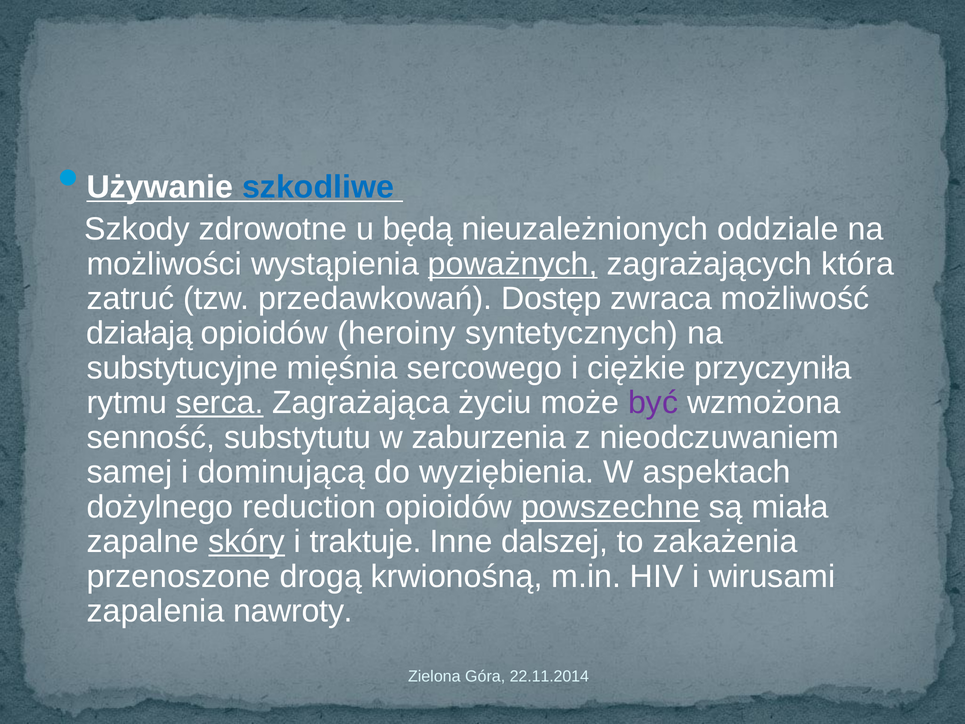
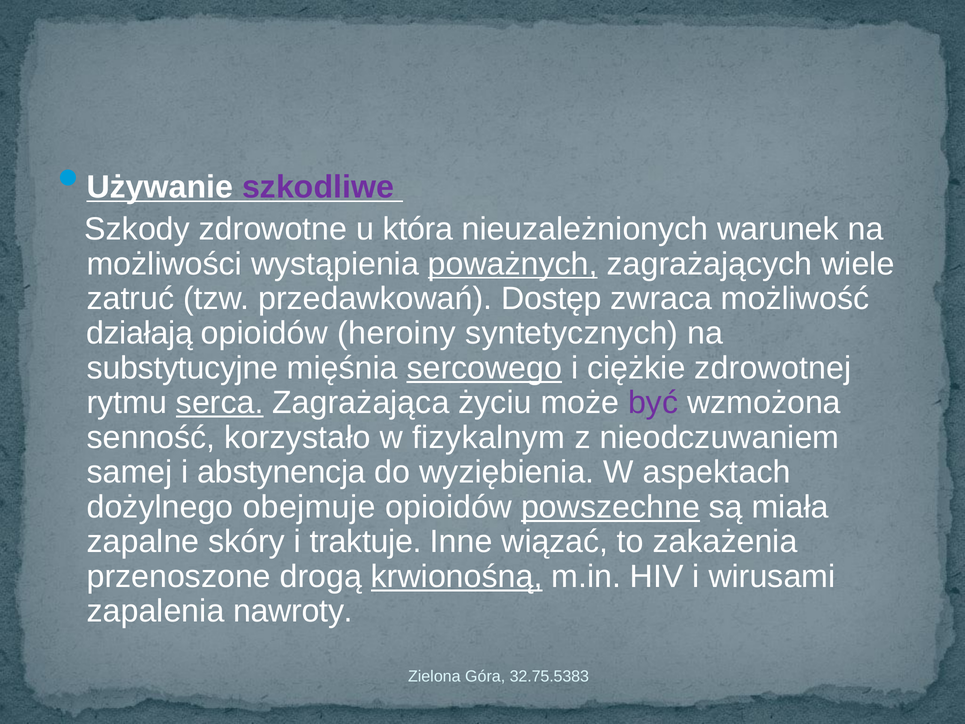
szkodliwe colour: blue -> purple
będą: będą -> która
oddziale: oddziale -> warunek
która: która -> wiele
sercowego underline: none -> present
przyczyniła: przyczyniła -> zdrowotnej
substytutu: substytutu -> korzystało
zaburzenia: zaburzenia -> fizykalnym
dominującą: dominującą -> abstynencja
reduction: reduction -> obejmuje
skóry underline: present -> none
dalszej: dalszej -> wiązać
krwionośną underline: none -> present
22.11.2014: 22.11.2014 -> 32.75.5383
